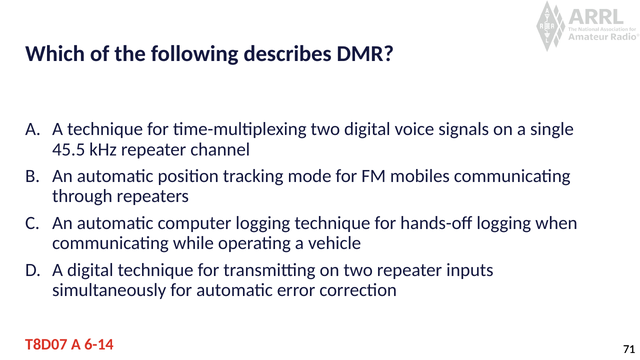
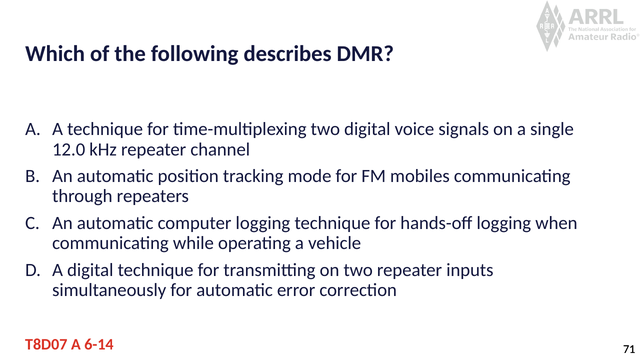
45.5: 45.5 -> 12.0
